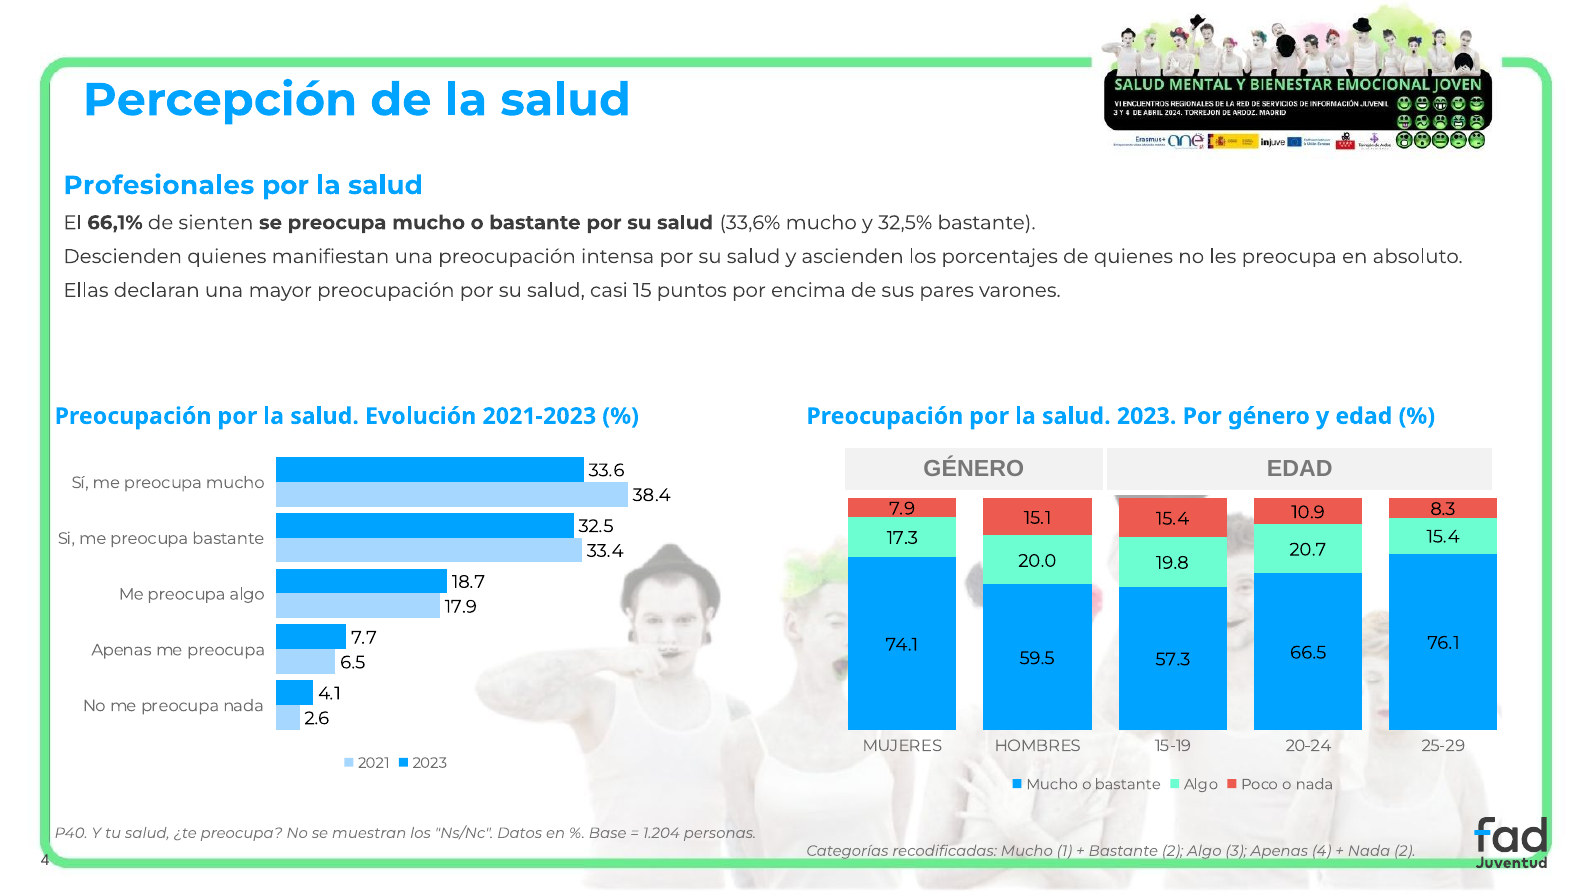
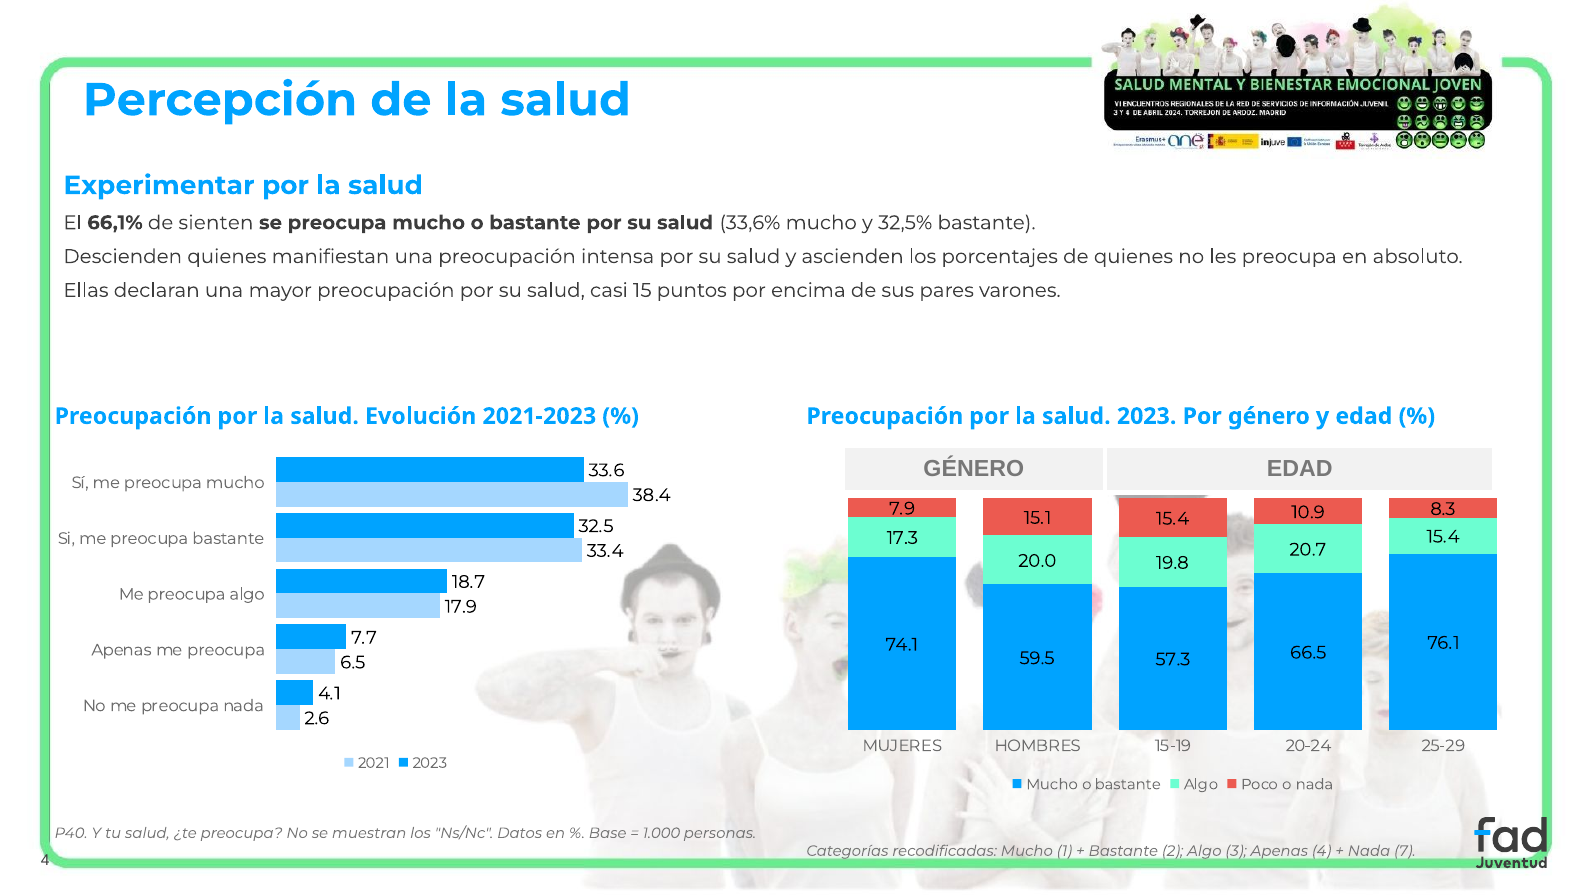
Profesionales: Profesionales -> Experimentar
1.204: 1.204 -> 1.000
Nada 2: 2 -> 7
